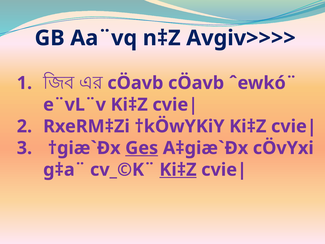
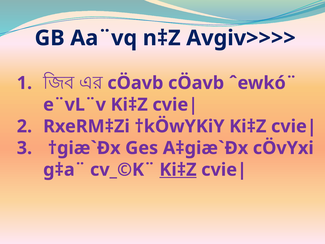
Ges underline: present -> none
